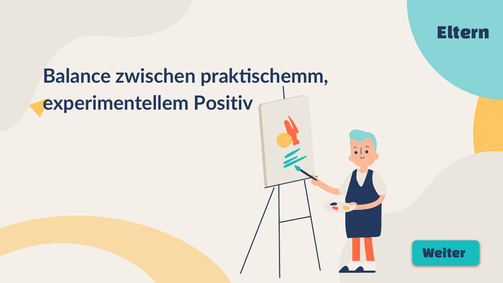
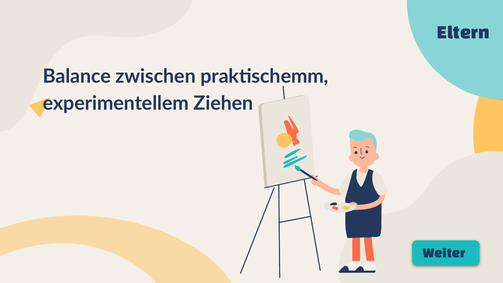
Positiv: Positiv -> Ziehen
